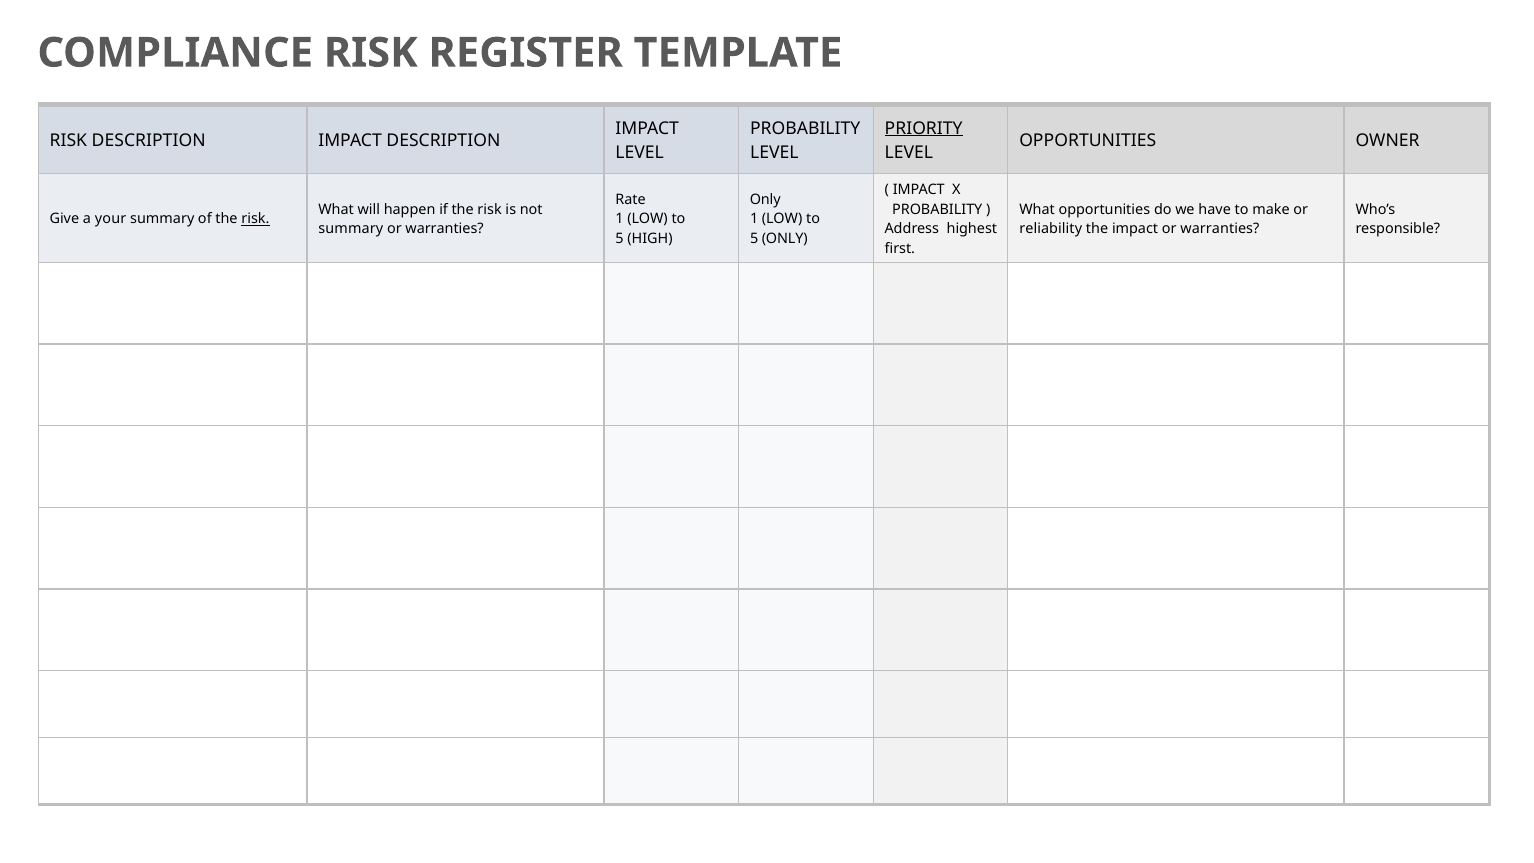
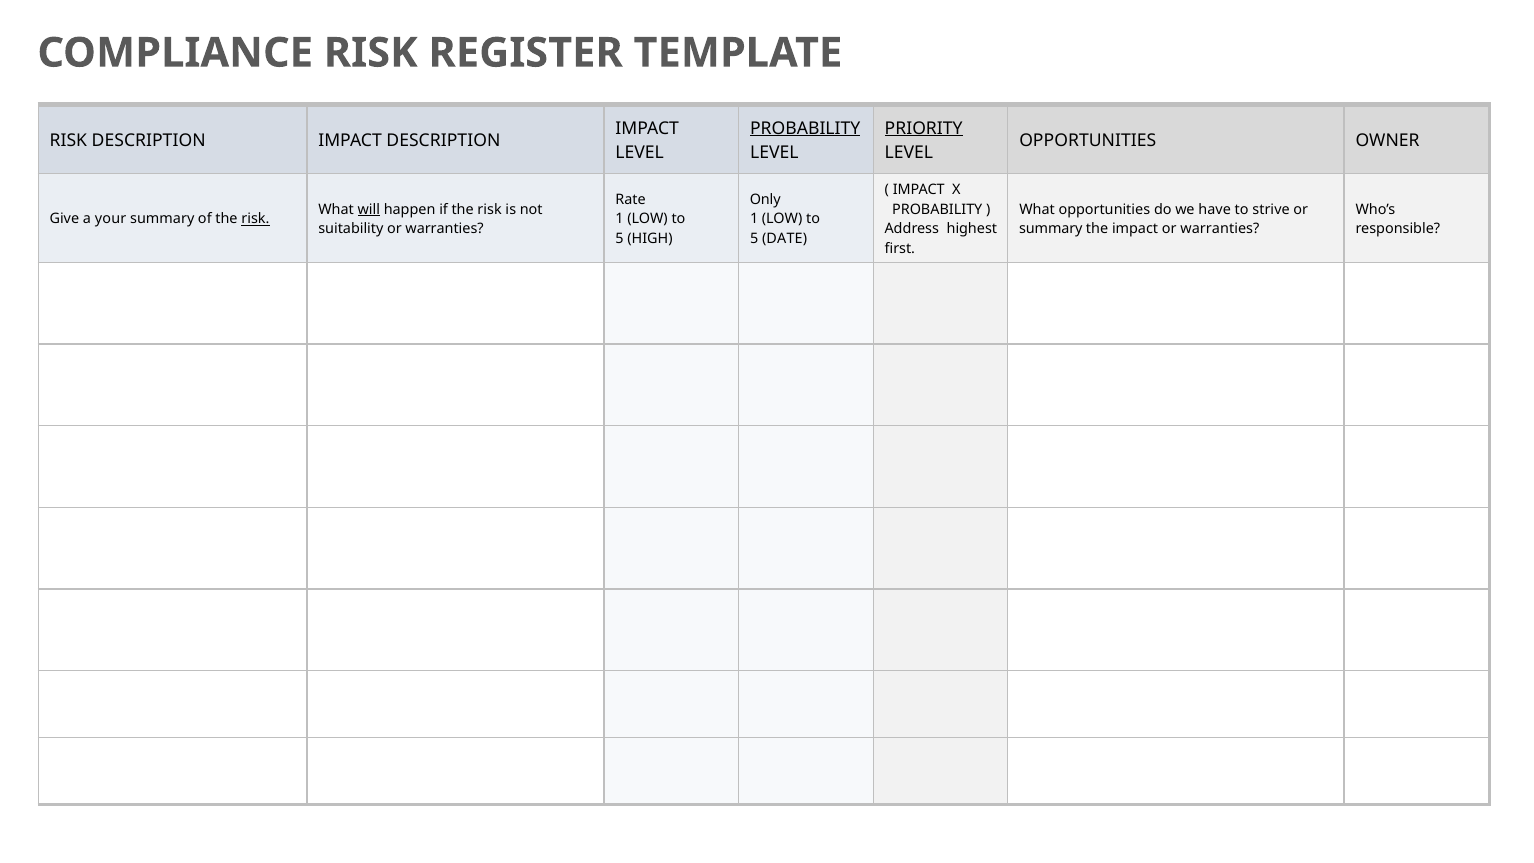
PROBABILITY at (805, 128) underline: none -> present
will underline: none -> present
make: make -> strive
summary at (351, 229): summary -> suitability
reliability at (1051, 229): reliability -> summary
5 ONLY: ONLY -> DATE
